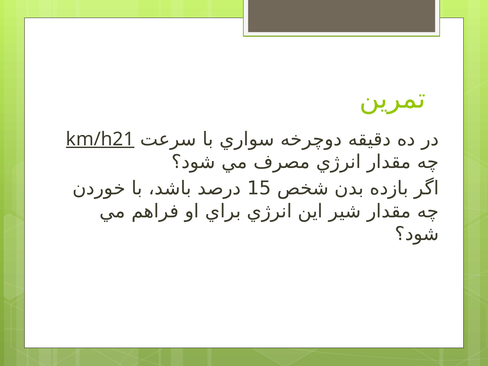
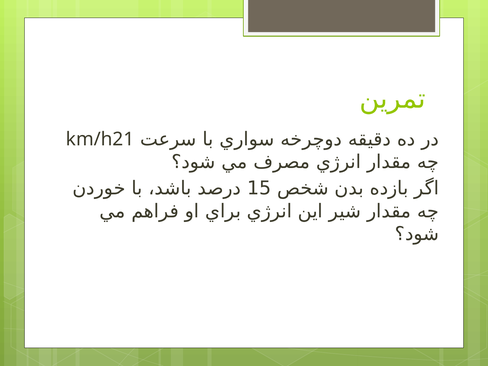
km/h21 underline: present -> none
